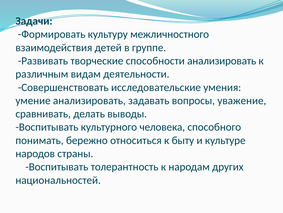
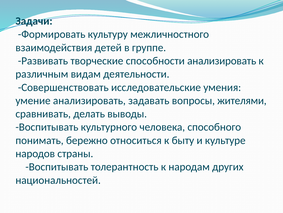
уважение: уважение -> жителями
